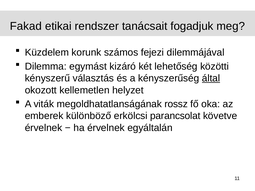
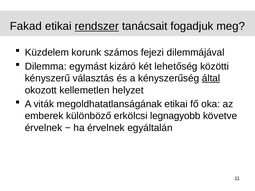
rendszer underline: none -> present
megoldhatatlanságának rossz: rossz -> etikai
parancsolat: parancsolat -> legnagyobb
